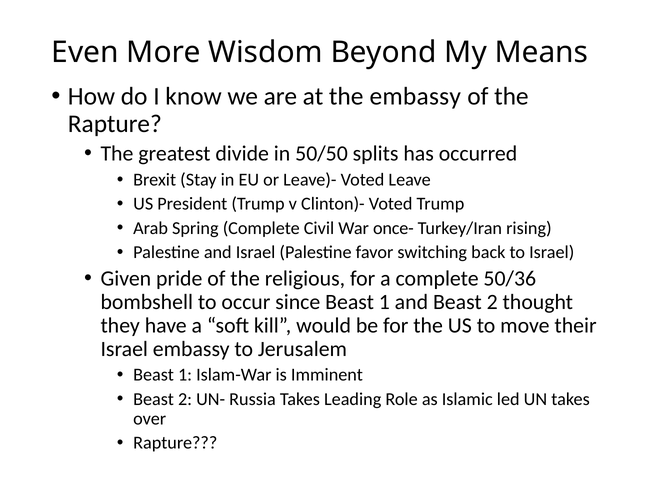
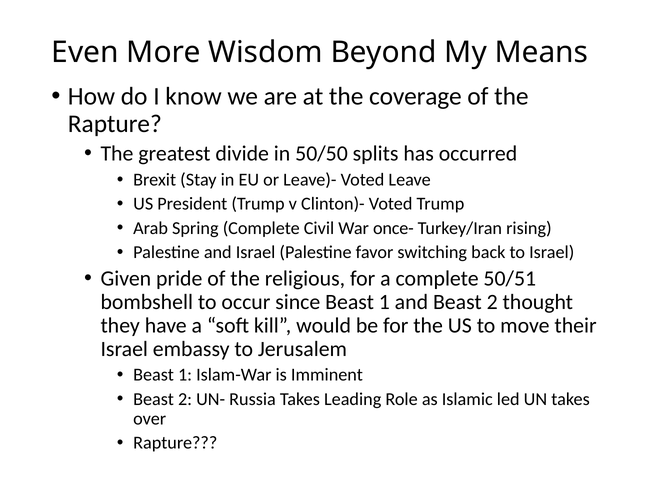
the embassy: embassy -> coverage
50/36: 50/36 -> 50/51
